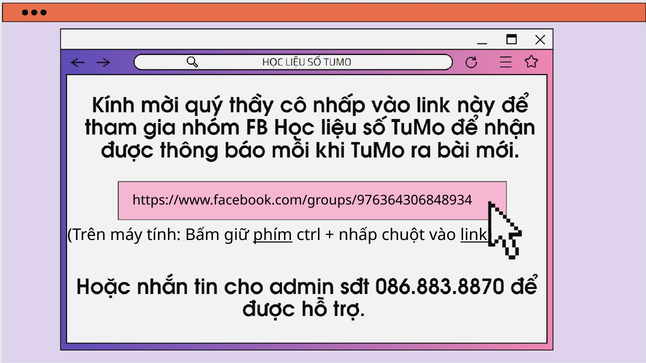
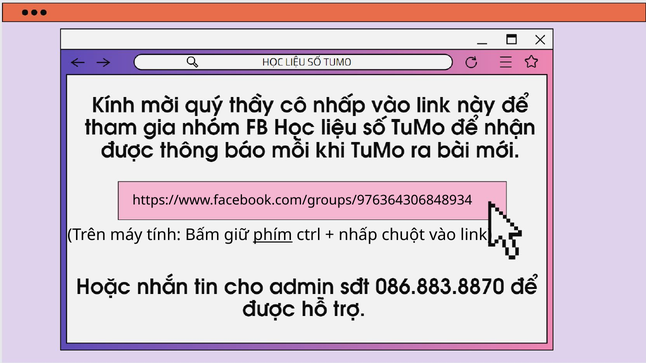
link underline: present -> none
